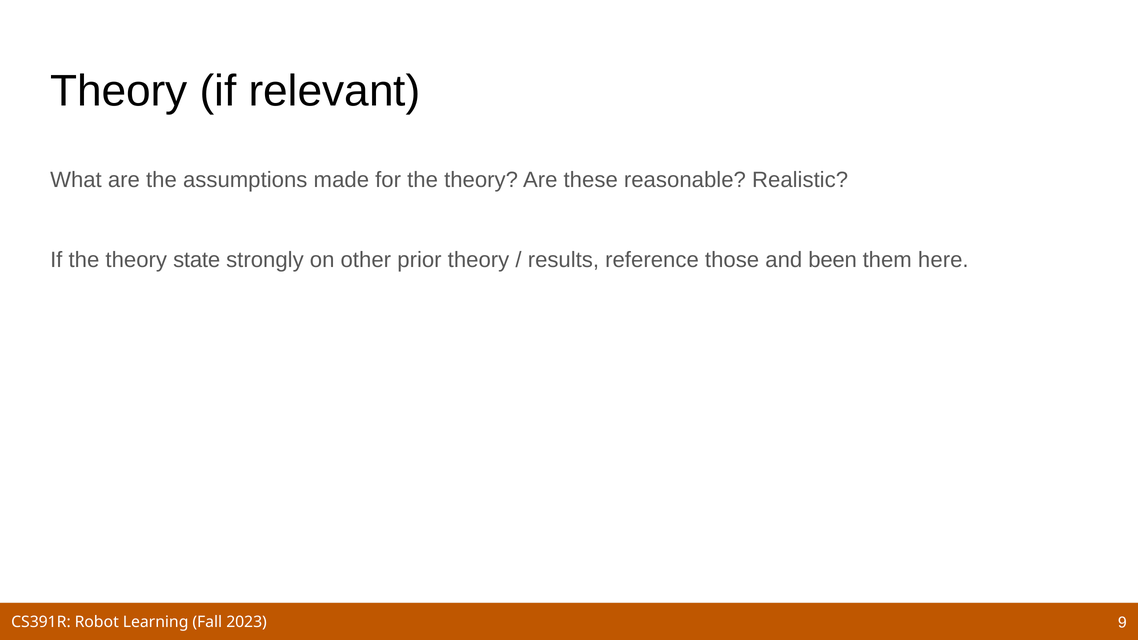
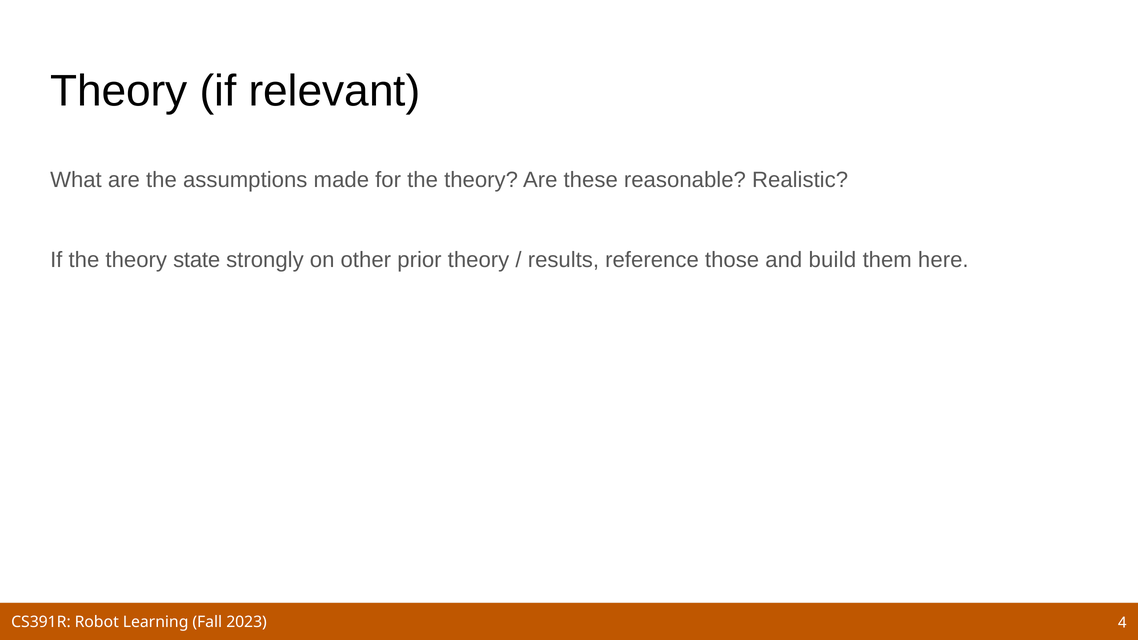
been: been -> build
9: 9 -> 4
